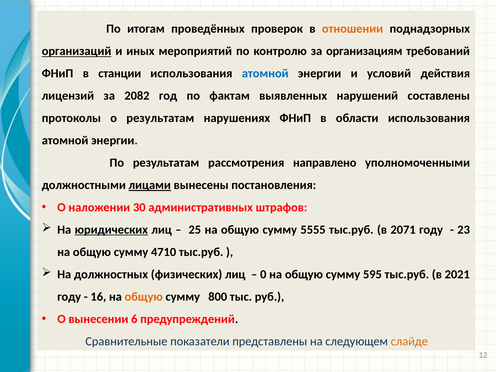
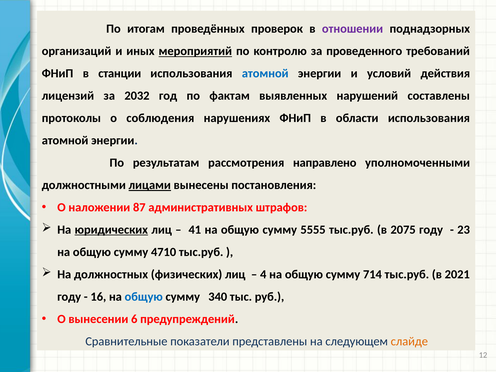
отношении colour: orange -> purple
организаций underline: present -> none
мероприятий underline: none -> present
организациям: организациям -> проведенного
2082: 2082 -> 2032
о результатам: результатам -> соблюдения
30: 30 -> 87
25: 25 -> 41
2071: 2071 -> 2075
0: 0 -> 4
595: 595 -> 714
общую at (144, 297) colour: orange -> blue
800: 800 -> 340
